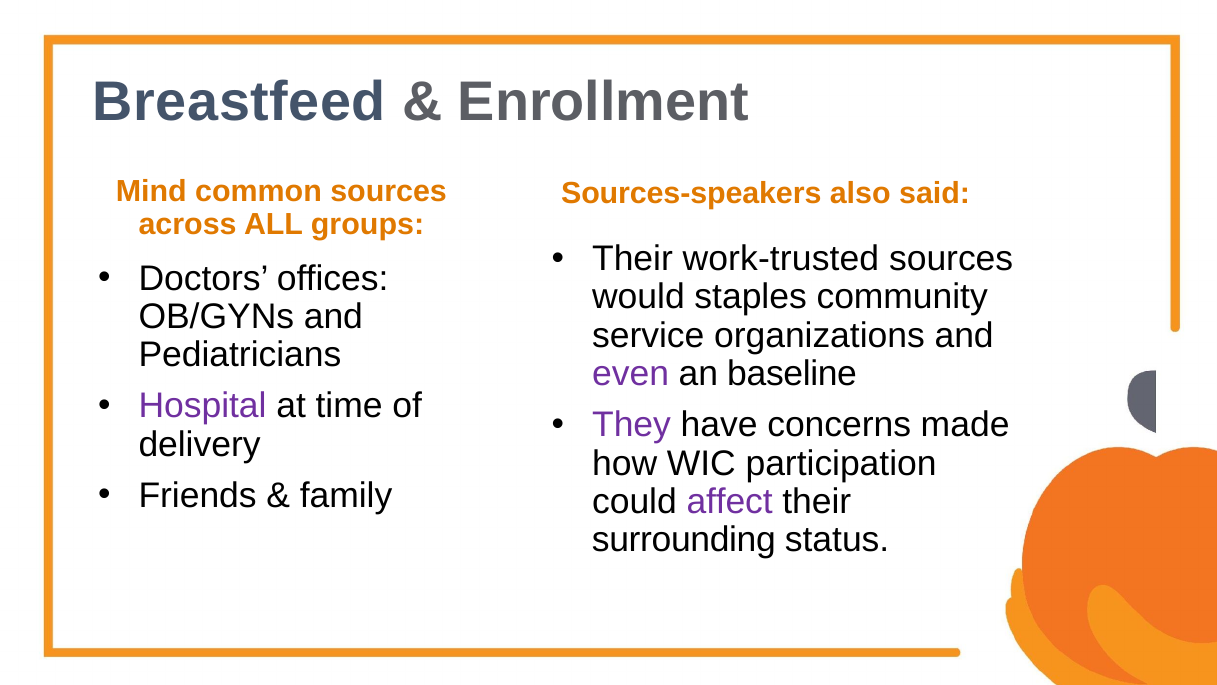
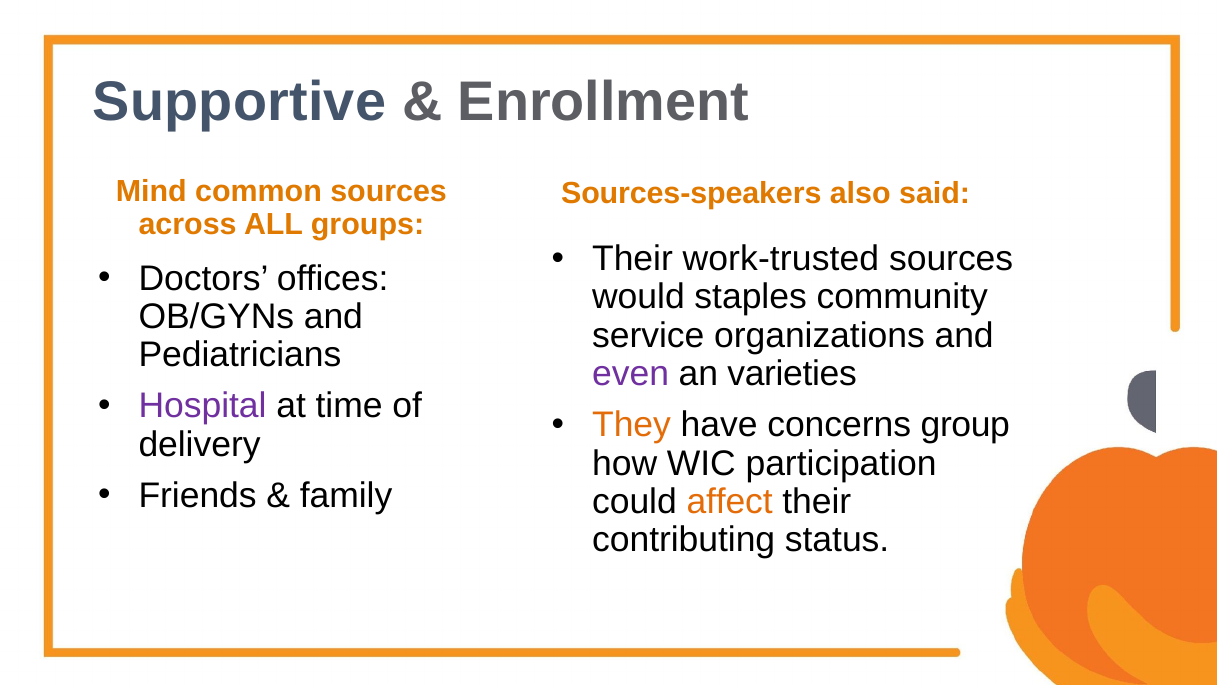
Breastfeed: Breastfeed -> Supportive
baseline: baseline -> varieties
They colour: purple -> orange
made: made -> group
affect colour: purple -> orange
surrounding: surrounding -> contributing
